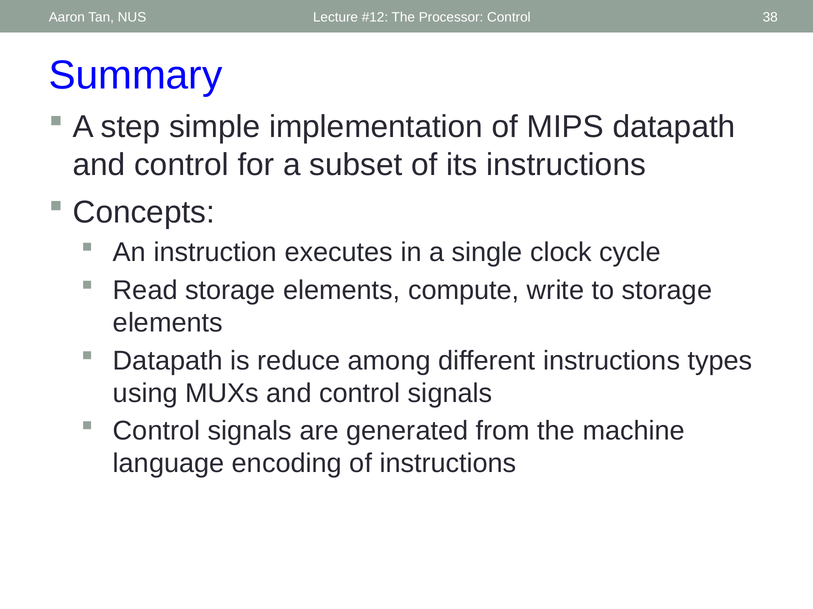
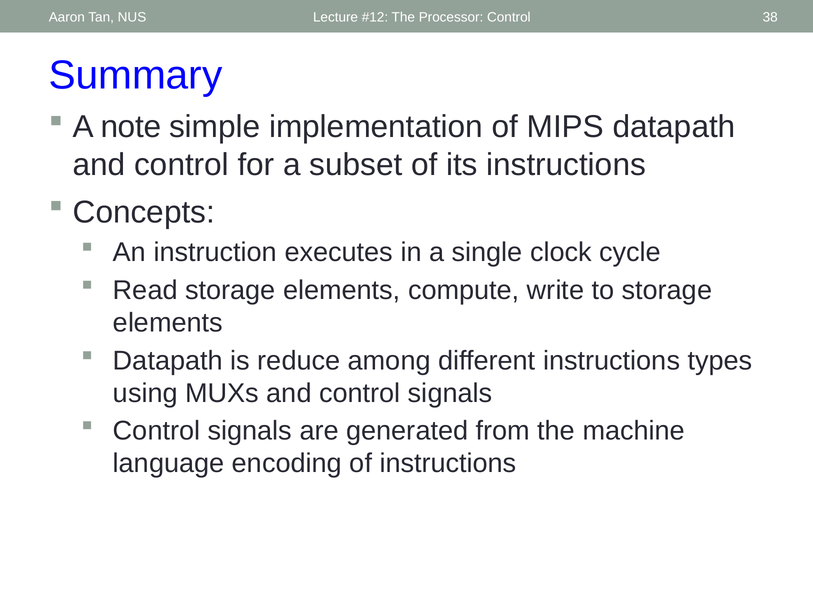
step: step -> note
